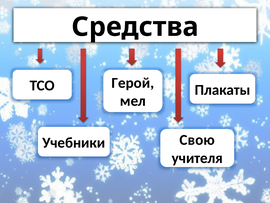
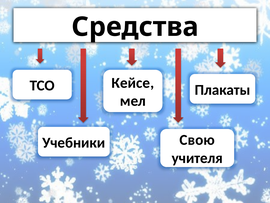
Герой: Герой -> Кейсе
